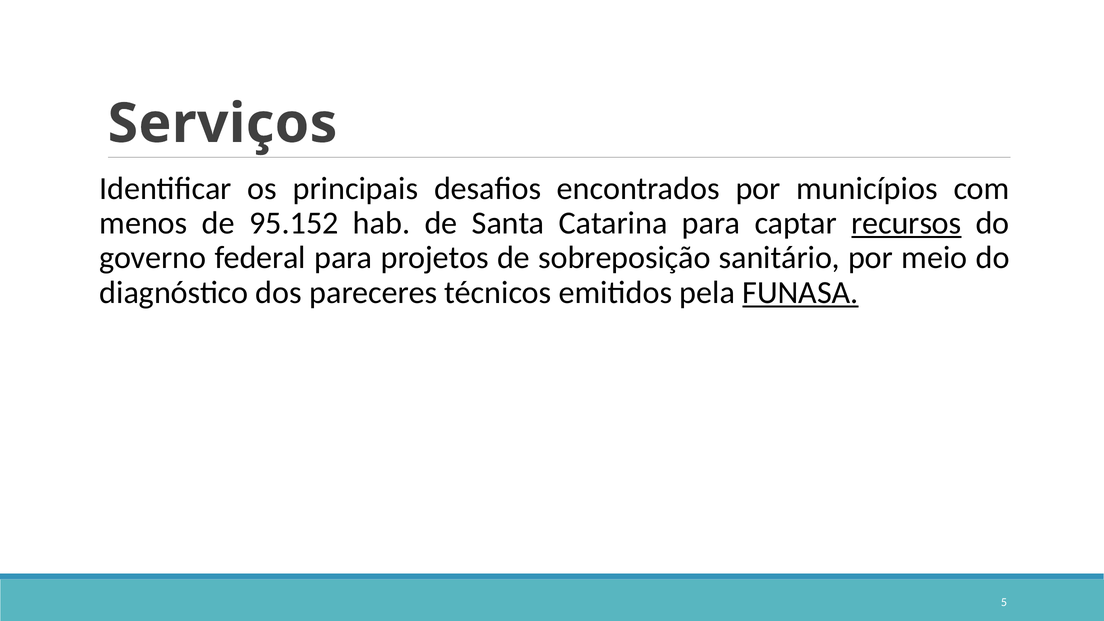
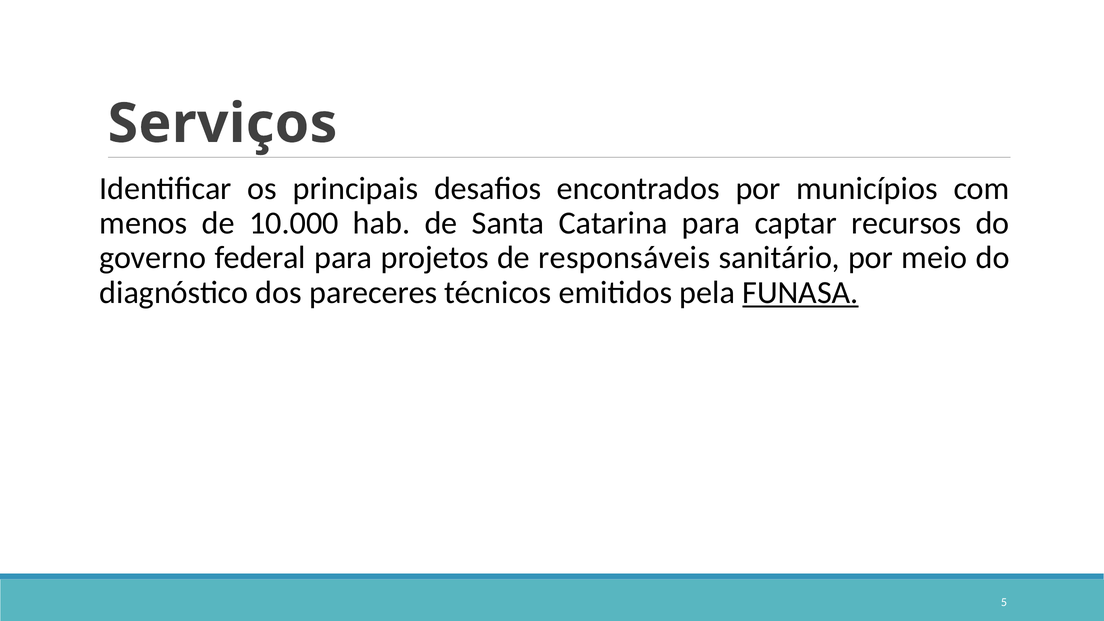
95.152: 95.152 -> 10.000
recursos underline: present -> none
sobreposição: sobreposição -> responsáveis
